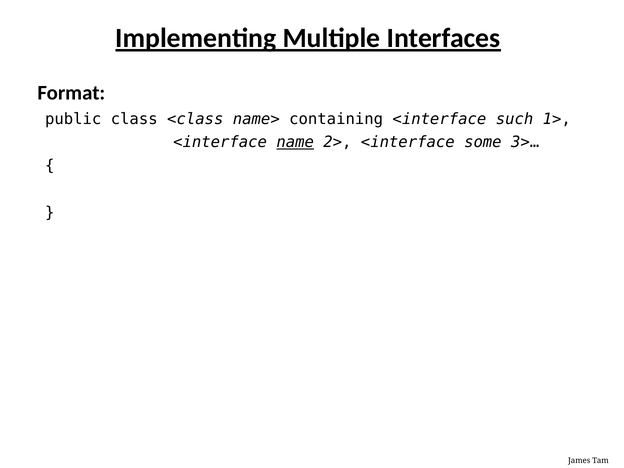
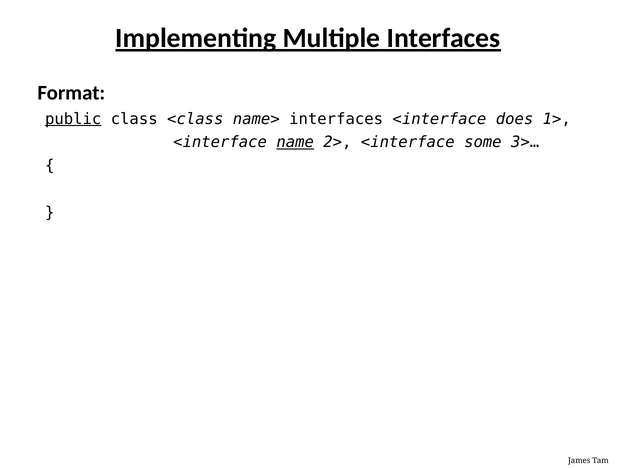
public underline: none -> present
name> containing: containing -> interfaces
such: such -> does
